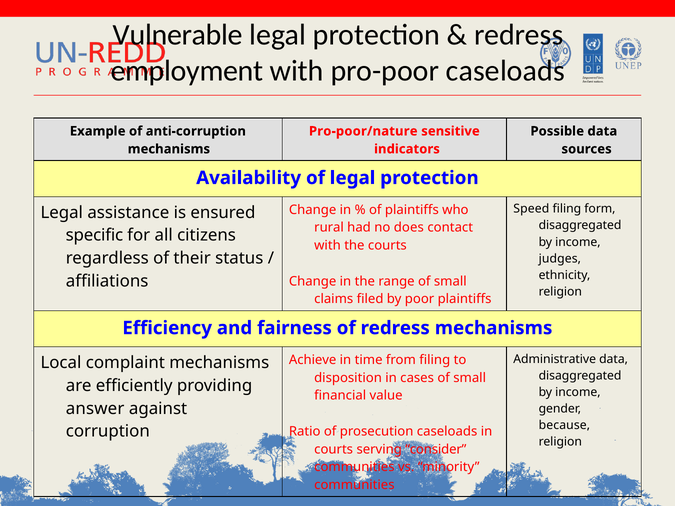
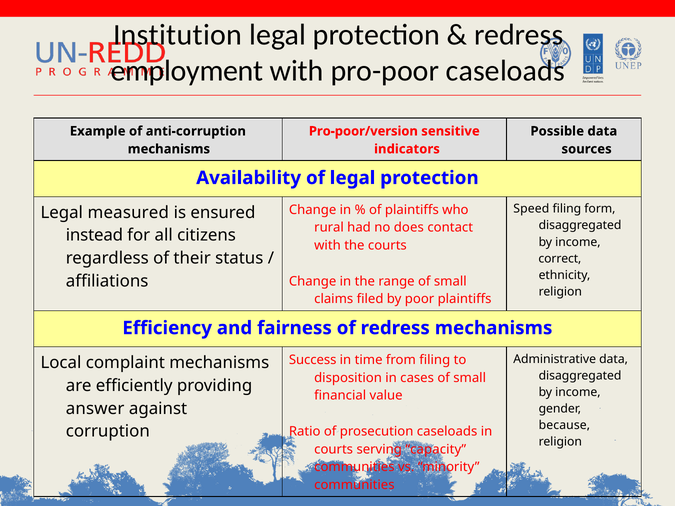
Vulnerable: Vulnerable -> Institution
Pro-poor/nature: Pro-poor/nature -> Pro-poor/version
assistance: assistance -> measured
specific: specific -> instead
judges: judges -> correct
Achieve: Achieve -> Success
consider: consider -> capacity
